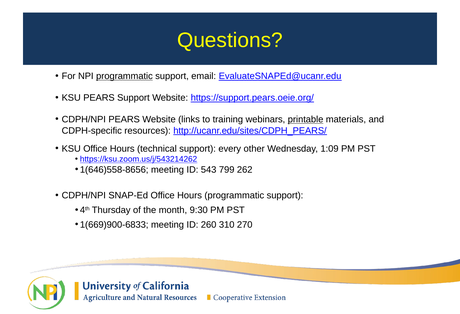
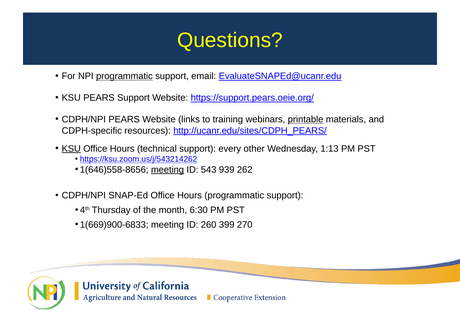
KSU at (71, 149) underline: none -> present
1:09: 1:09 -> 1:13
meeting at (167, 169) underline: none -> present
799: 799 -> 939
9:30: 9:30 -> 6:30
310: 310 -> 399
